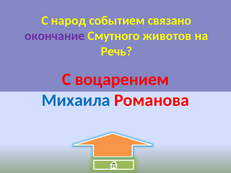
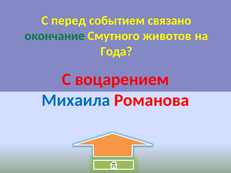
народ: народ -> перед
окончание colour: purple -> green
Речь: Речь -> Года
